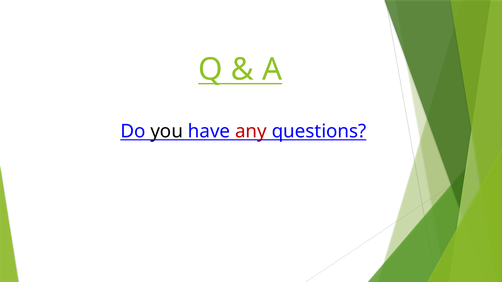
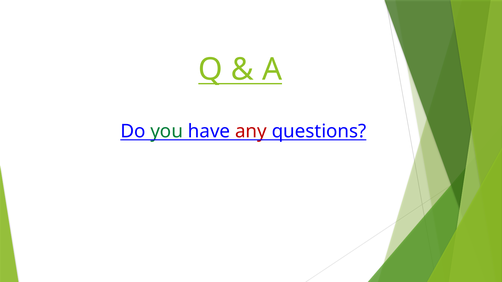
you colour: black -> green
